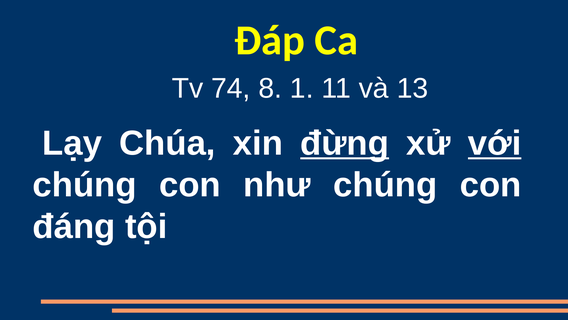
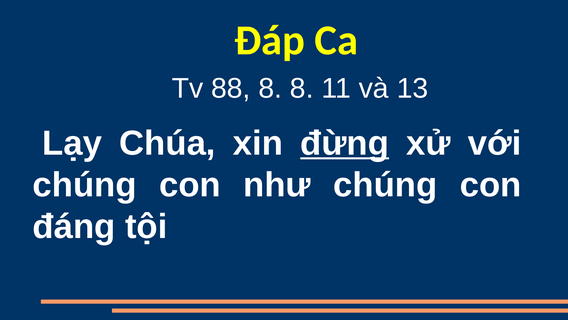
74: 74 -> 88
8 1: 1 -> 8
với underline: present -> none
